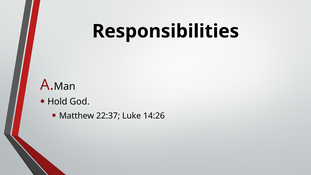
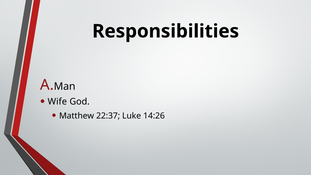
Hold: Hold -> Wife
